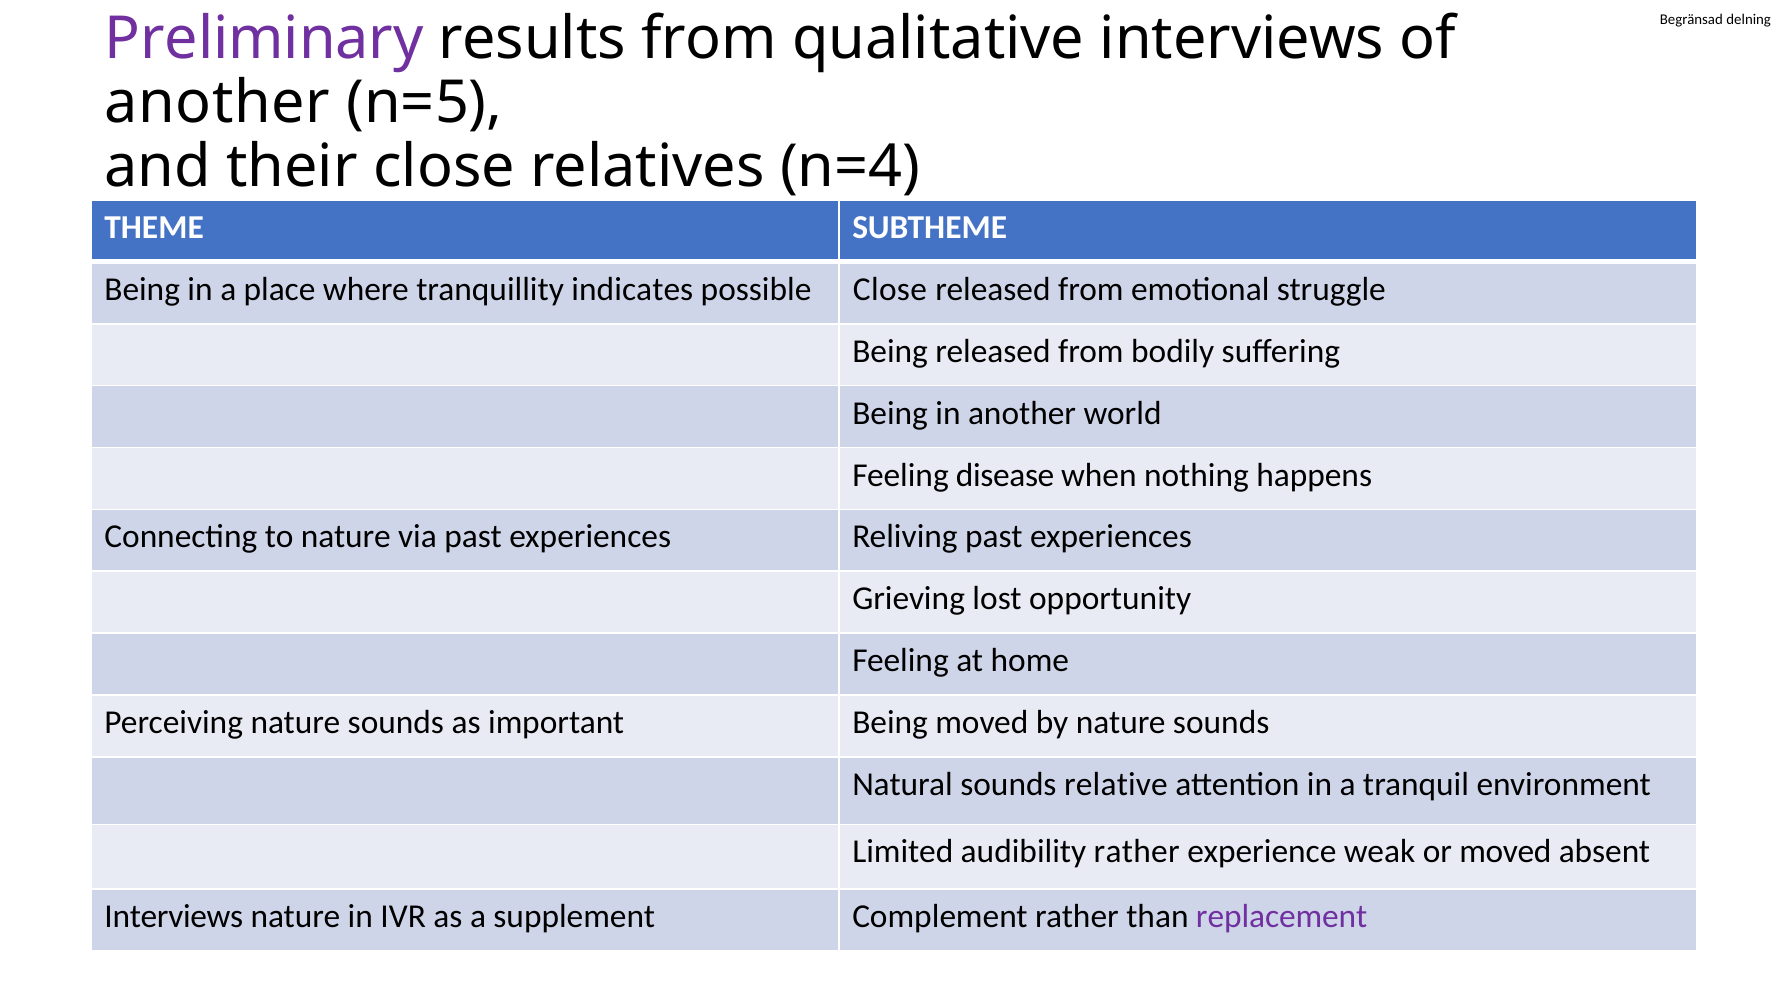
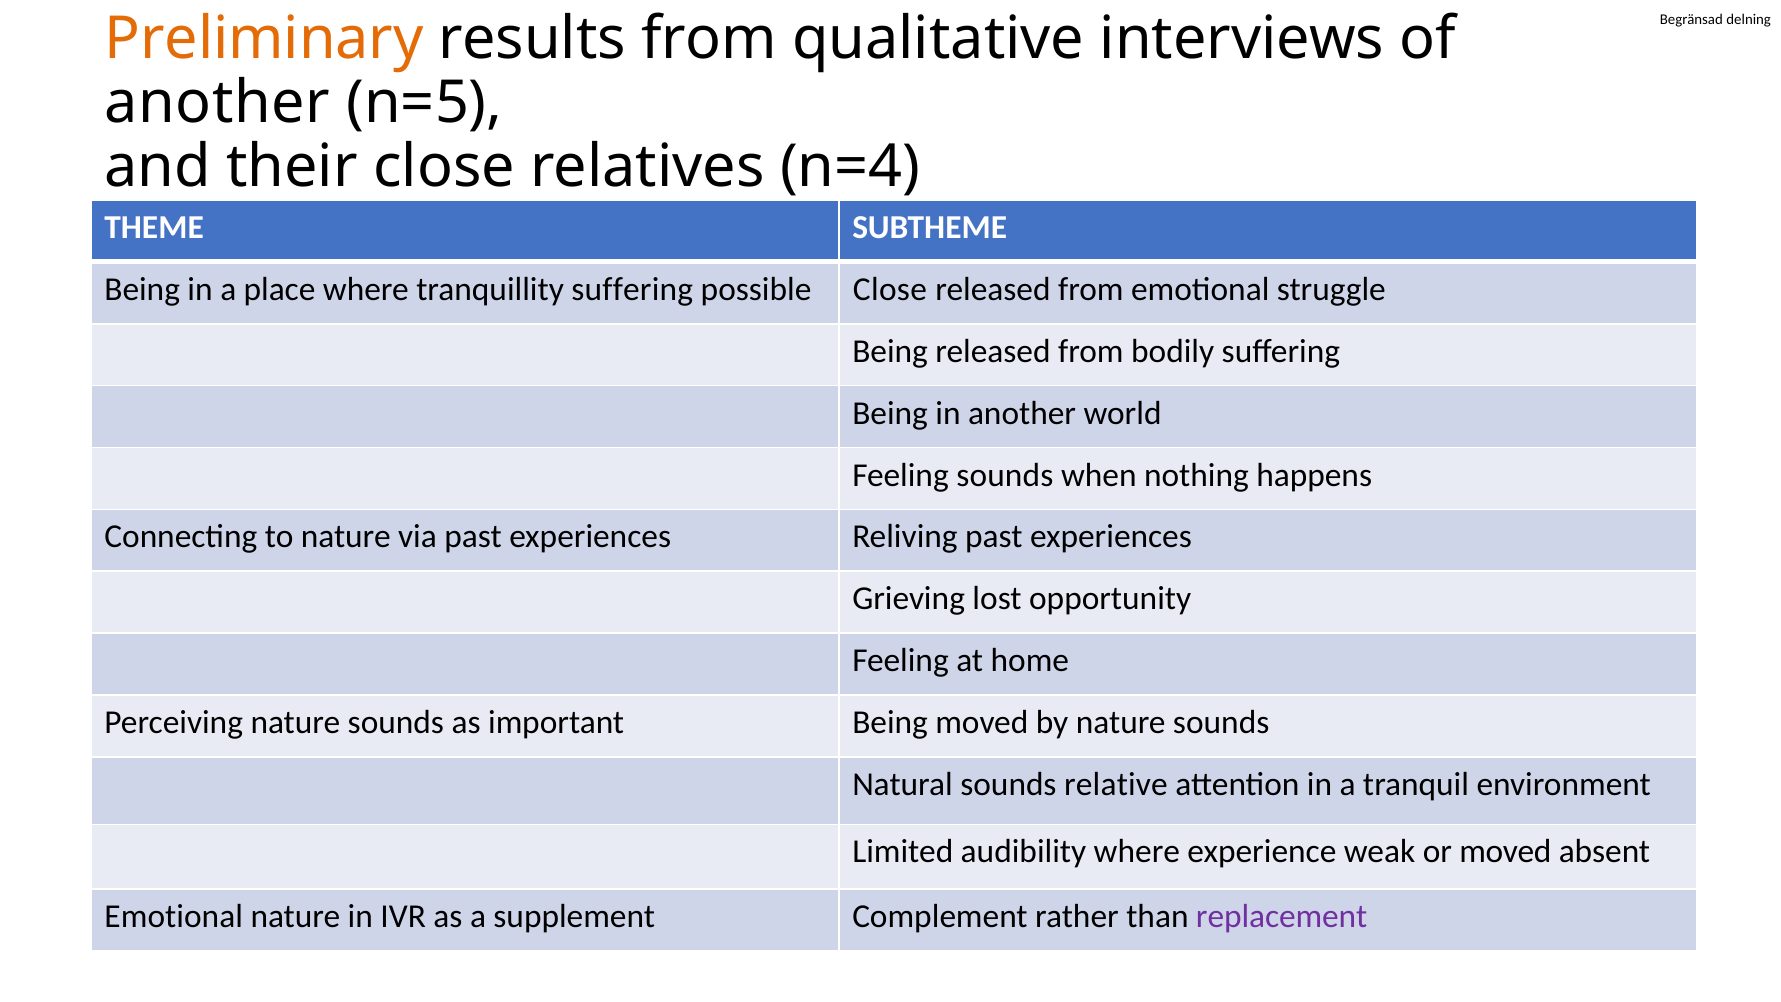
Preliminary colour: purple -> orange
tranquillity indicates: indicates -> suffering
Feeling disease: disease -> sounds
audibility rather: rather -> where
Interviews at (174, 916): Interviews -> Emotional
